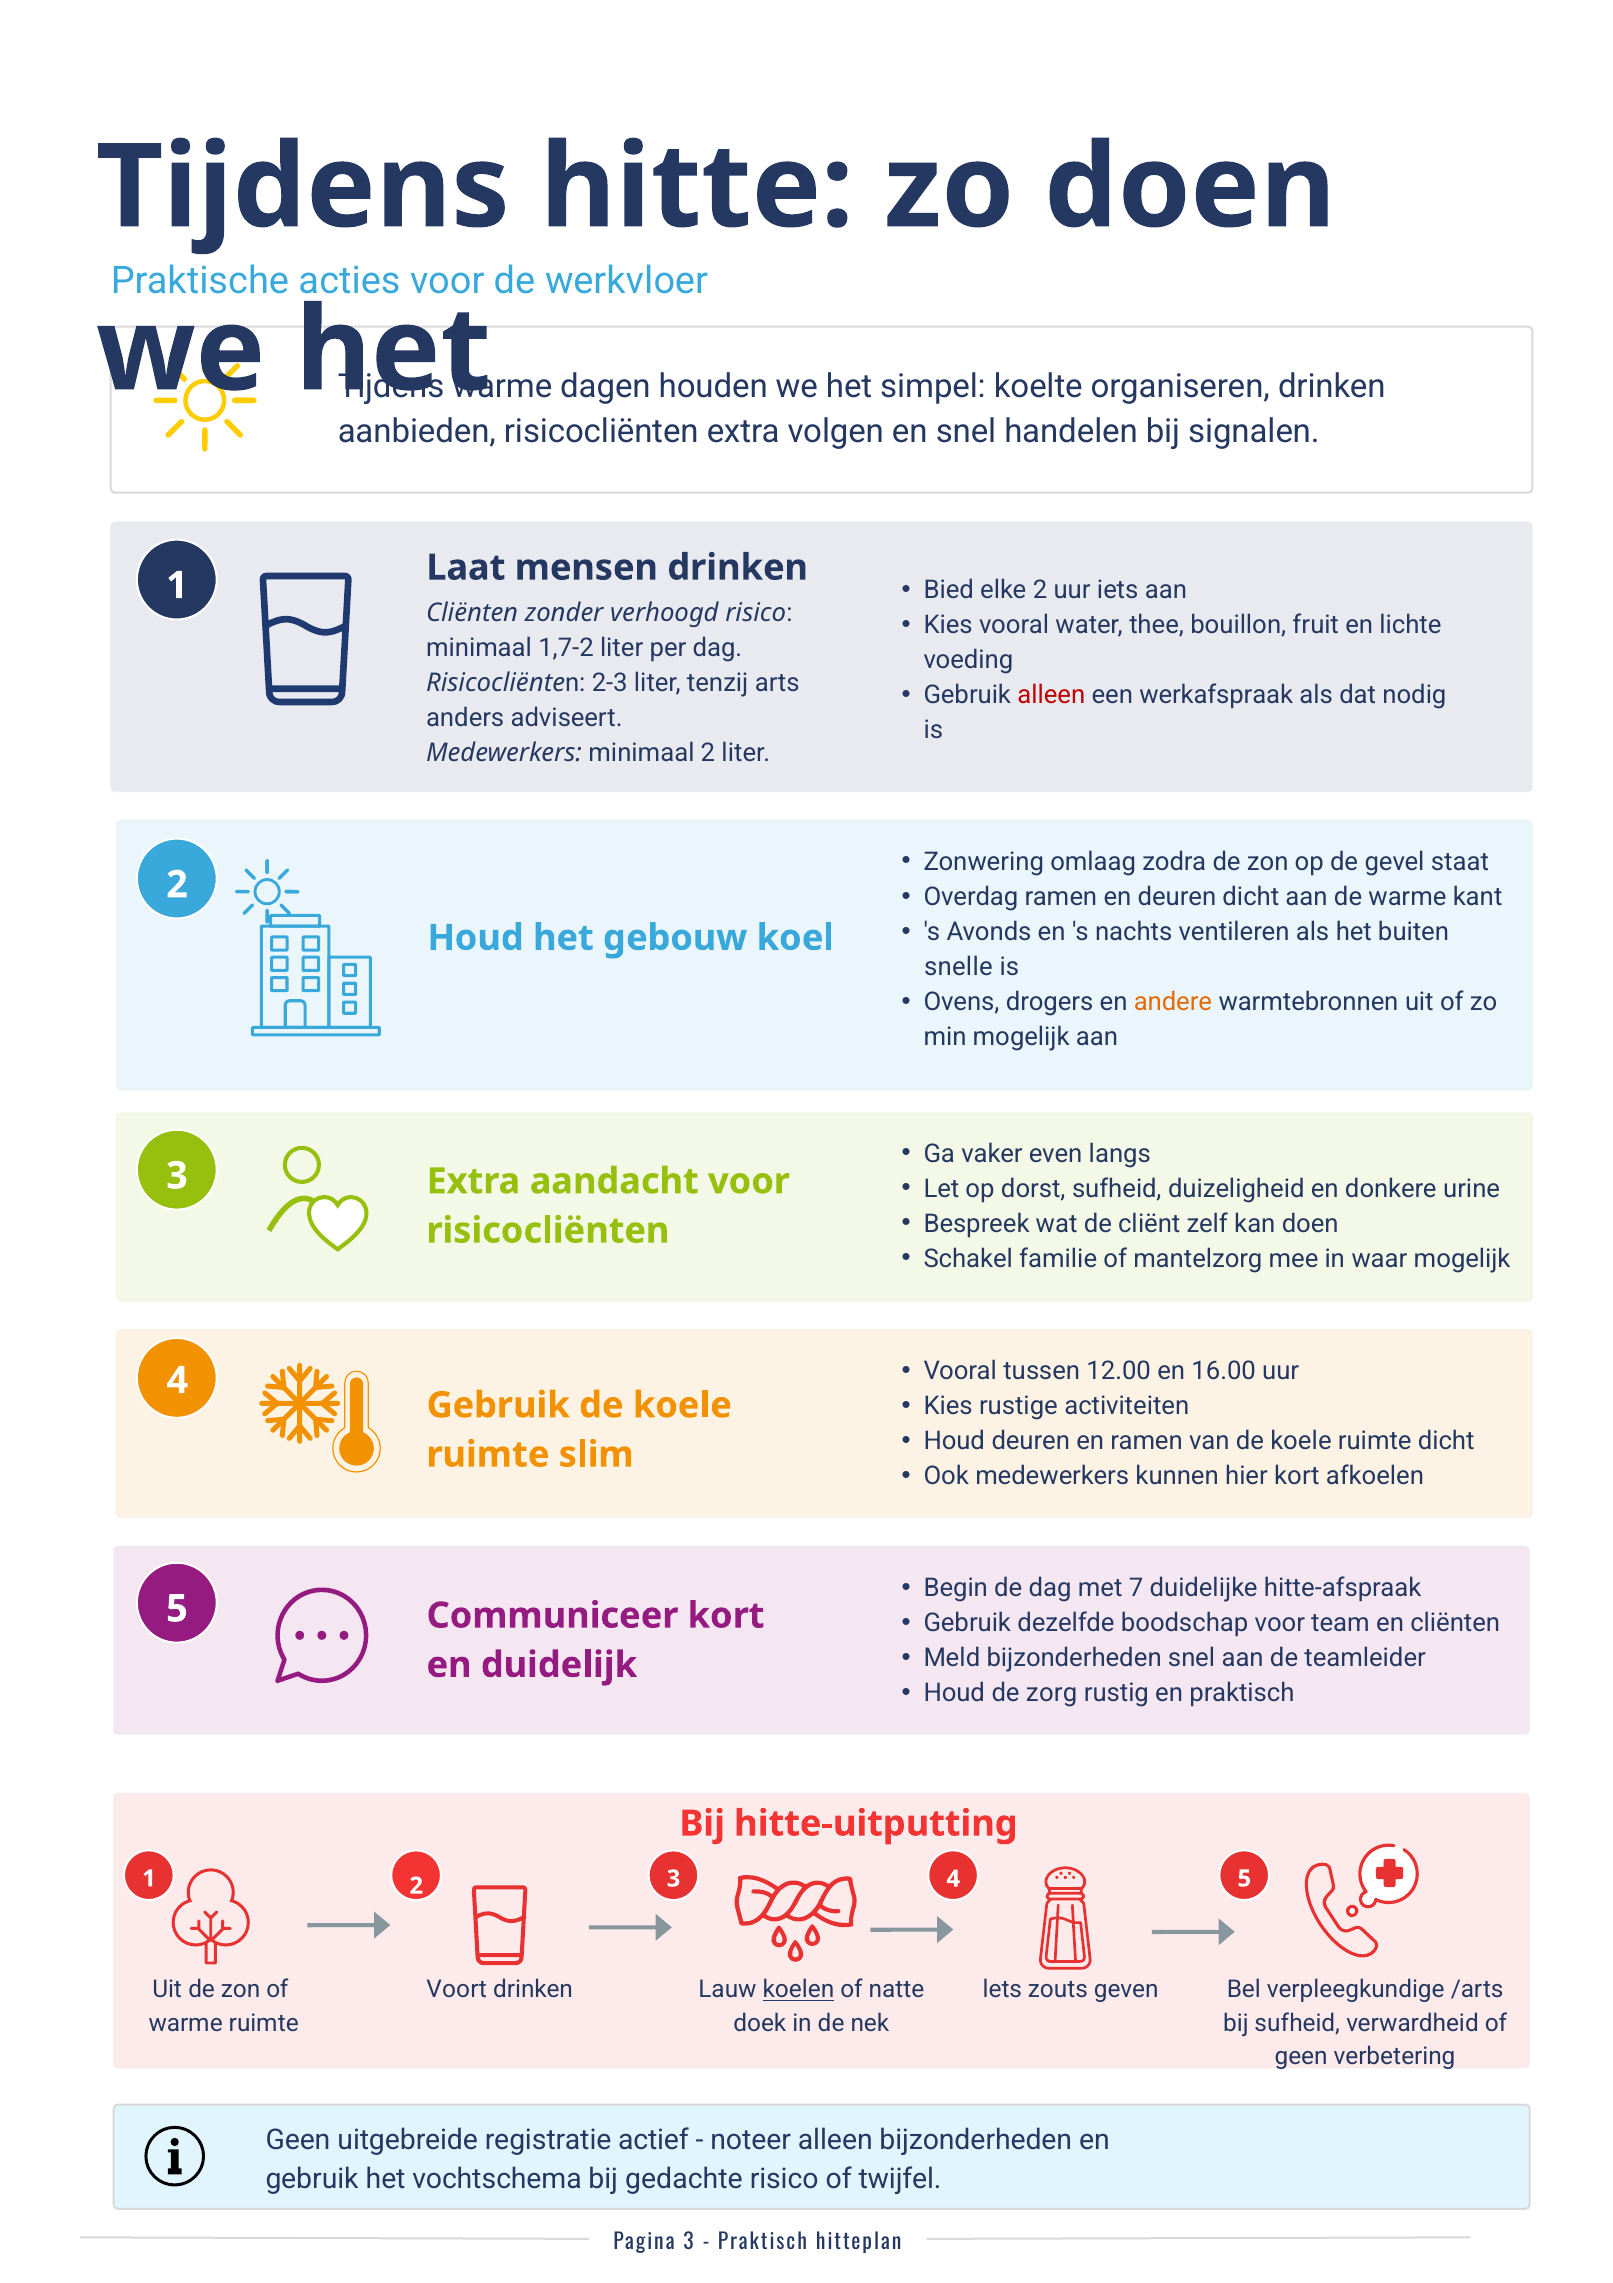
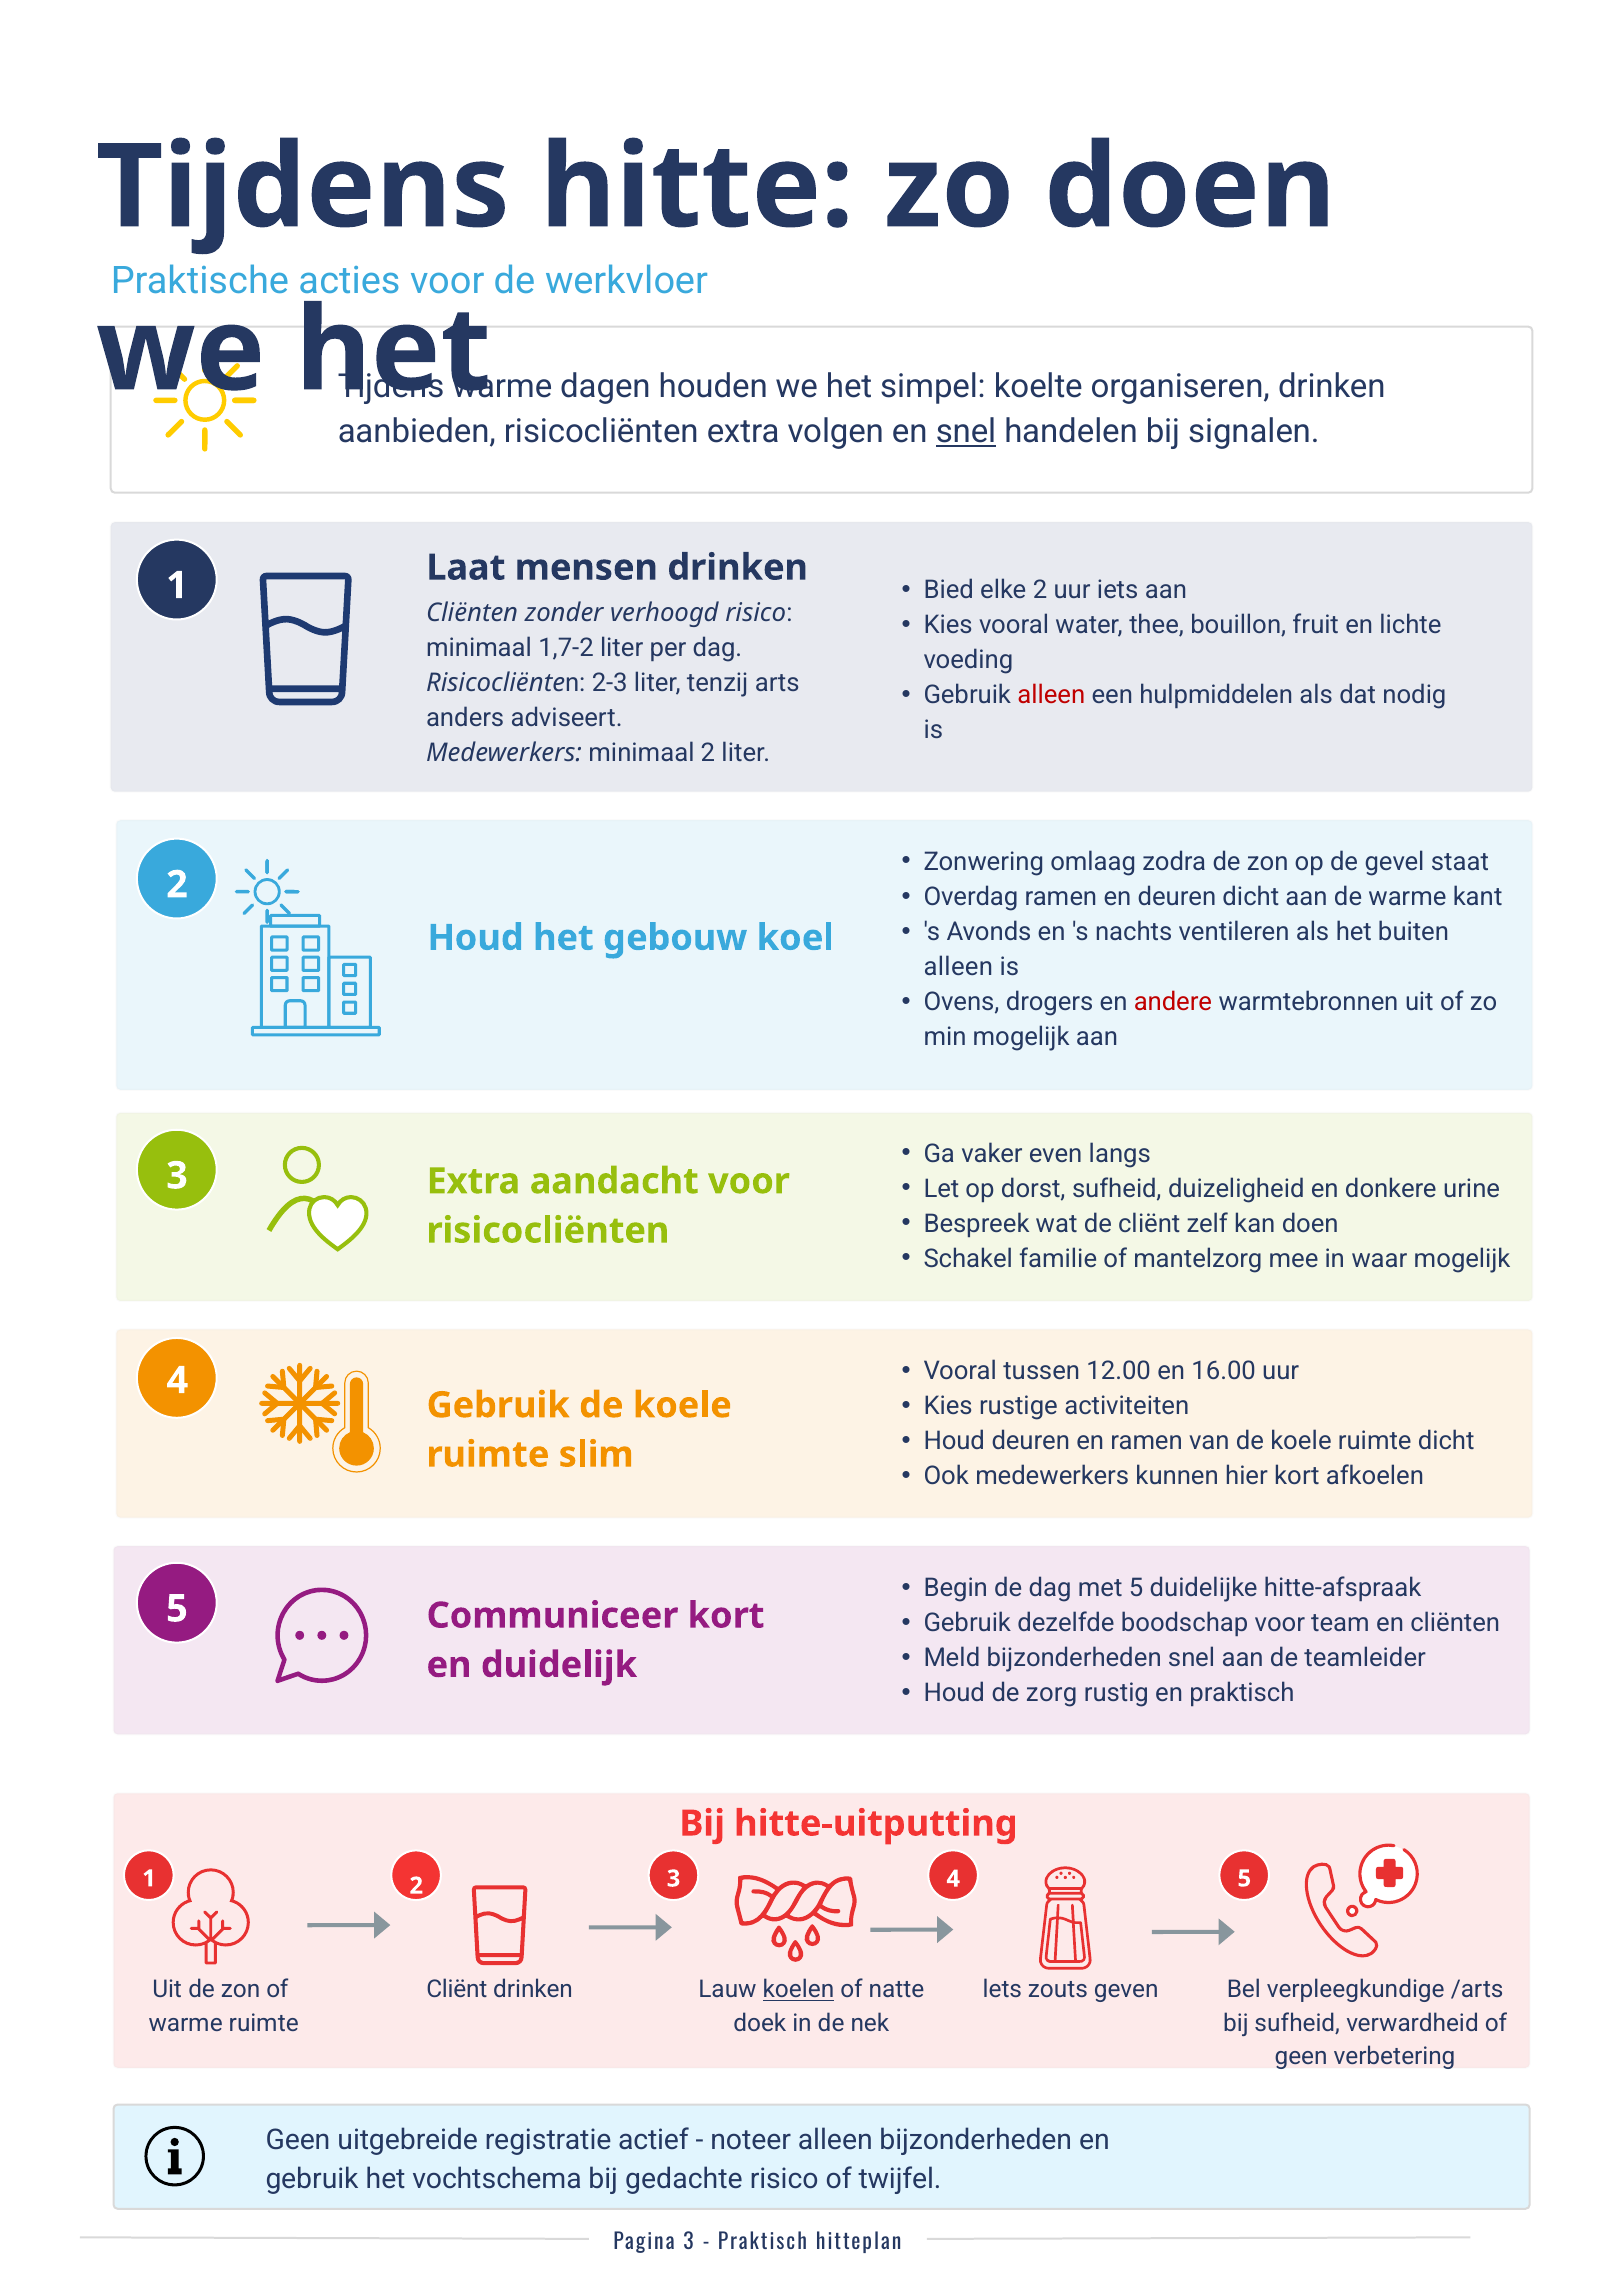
snel at (966, 432) underline: none -> present
werkafspraak: werkafspraak -> hulpmiddelen
snelle at (958, 967): snelle -> alleen
andere colour: orange -> red
met 7: 7 -> 5
Voort at (457, 1990): Voort -> Cliënt
